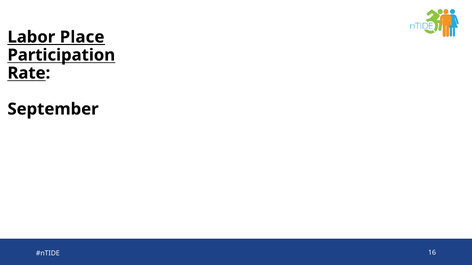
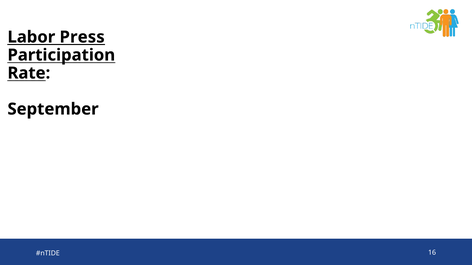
Place: Place -> Press
